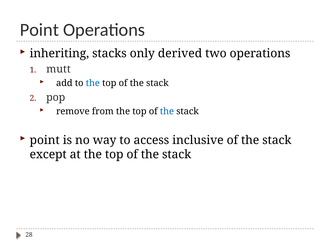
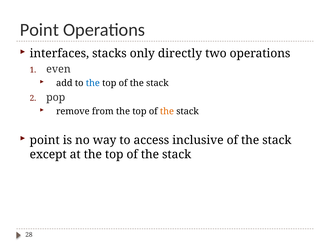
inheriting: inheriting -> interfaces
derived: derived -> directly
mutt: mutt -> even
the at (167, 112) colour: blue -> orange
